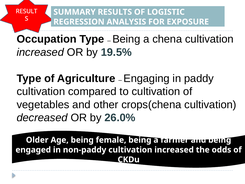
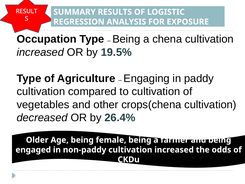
26.0%: 26.0% -> 26.4%
